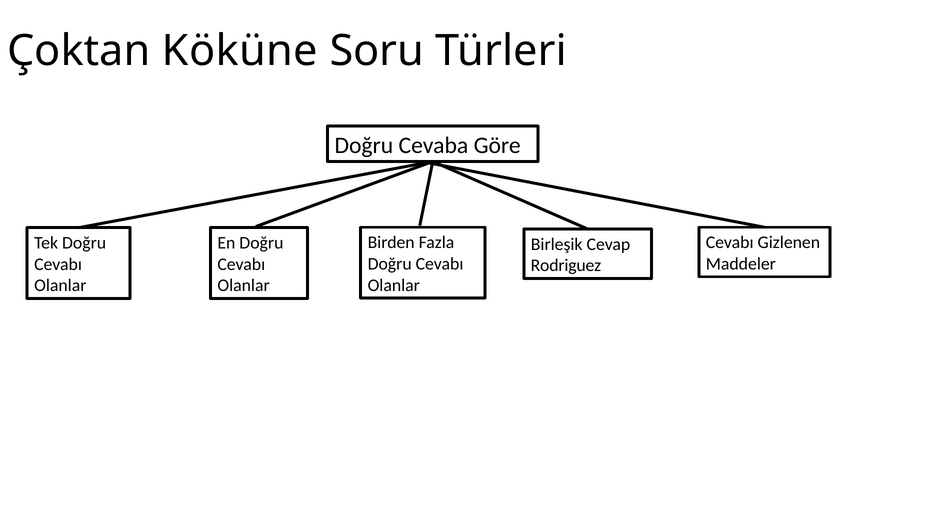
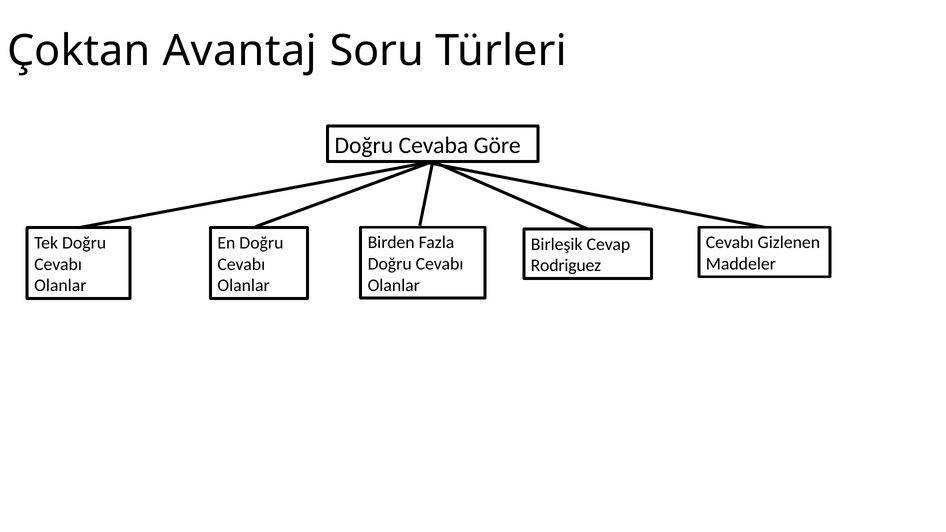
Köküne: Köküne -> Avantaj
